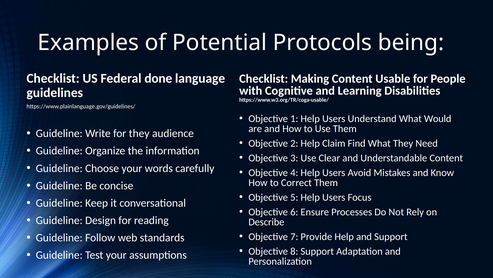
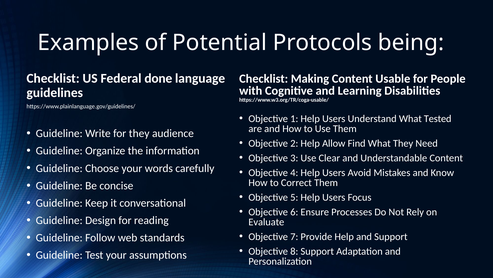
Would: Would -> Tested
Claim: Claim -> Allow
Describe: Describe -> Evaluate
